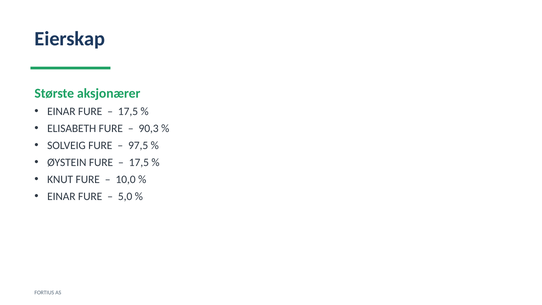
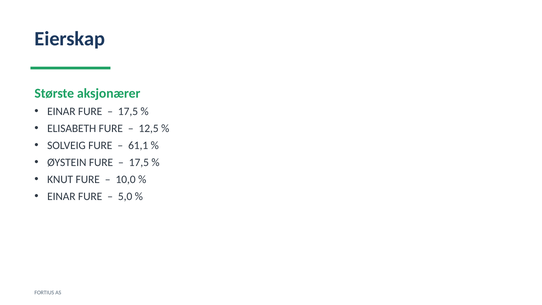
90,3: 90,3 -> 12,5
97,5: 97,5 -> 61,1
